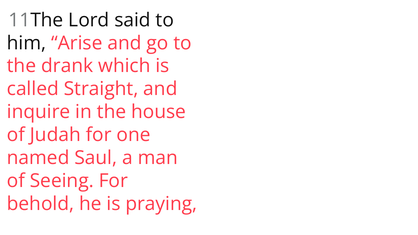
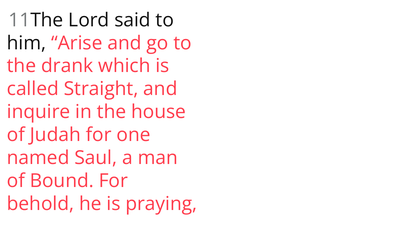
Seeing: Seeing -> Bound
